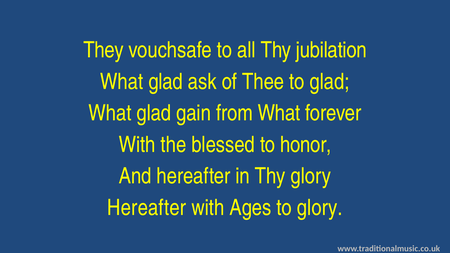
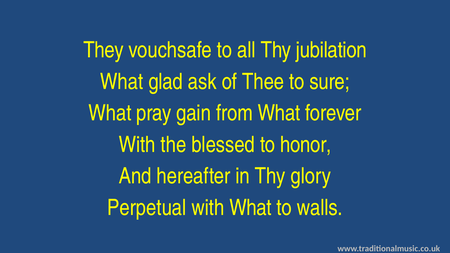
to glad: glad -> sure
glad at (154, 113): glad -> pray
Hereafter at (147, 208): Hereafter -> Perpetual
with Ages: Ages -> What
to glory: glory -> walls
